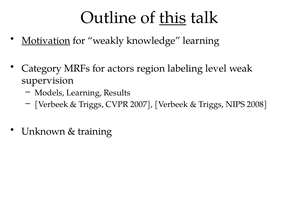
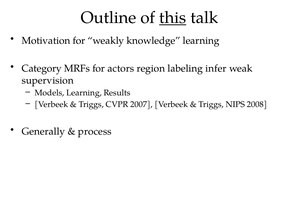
Motivation underline: present -> none
level: level -> infer
Unknown: Unknown -> Generally
training: training -> process
